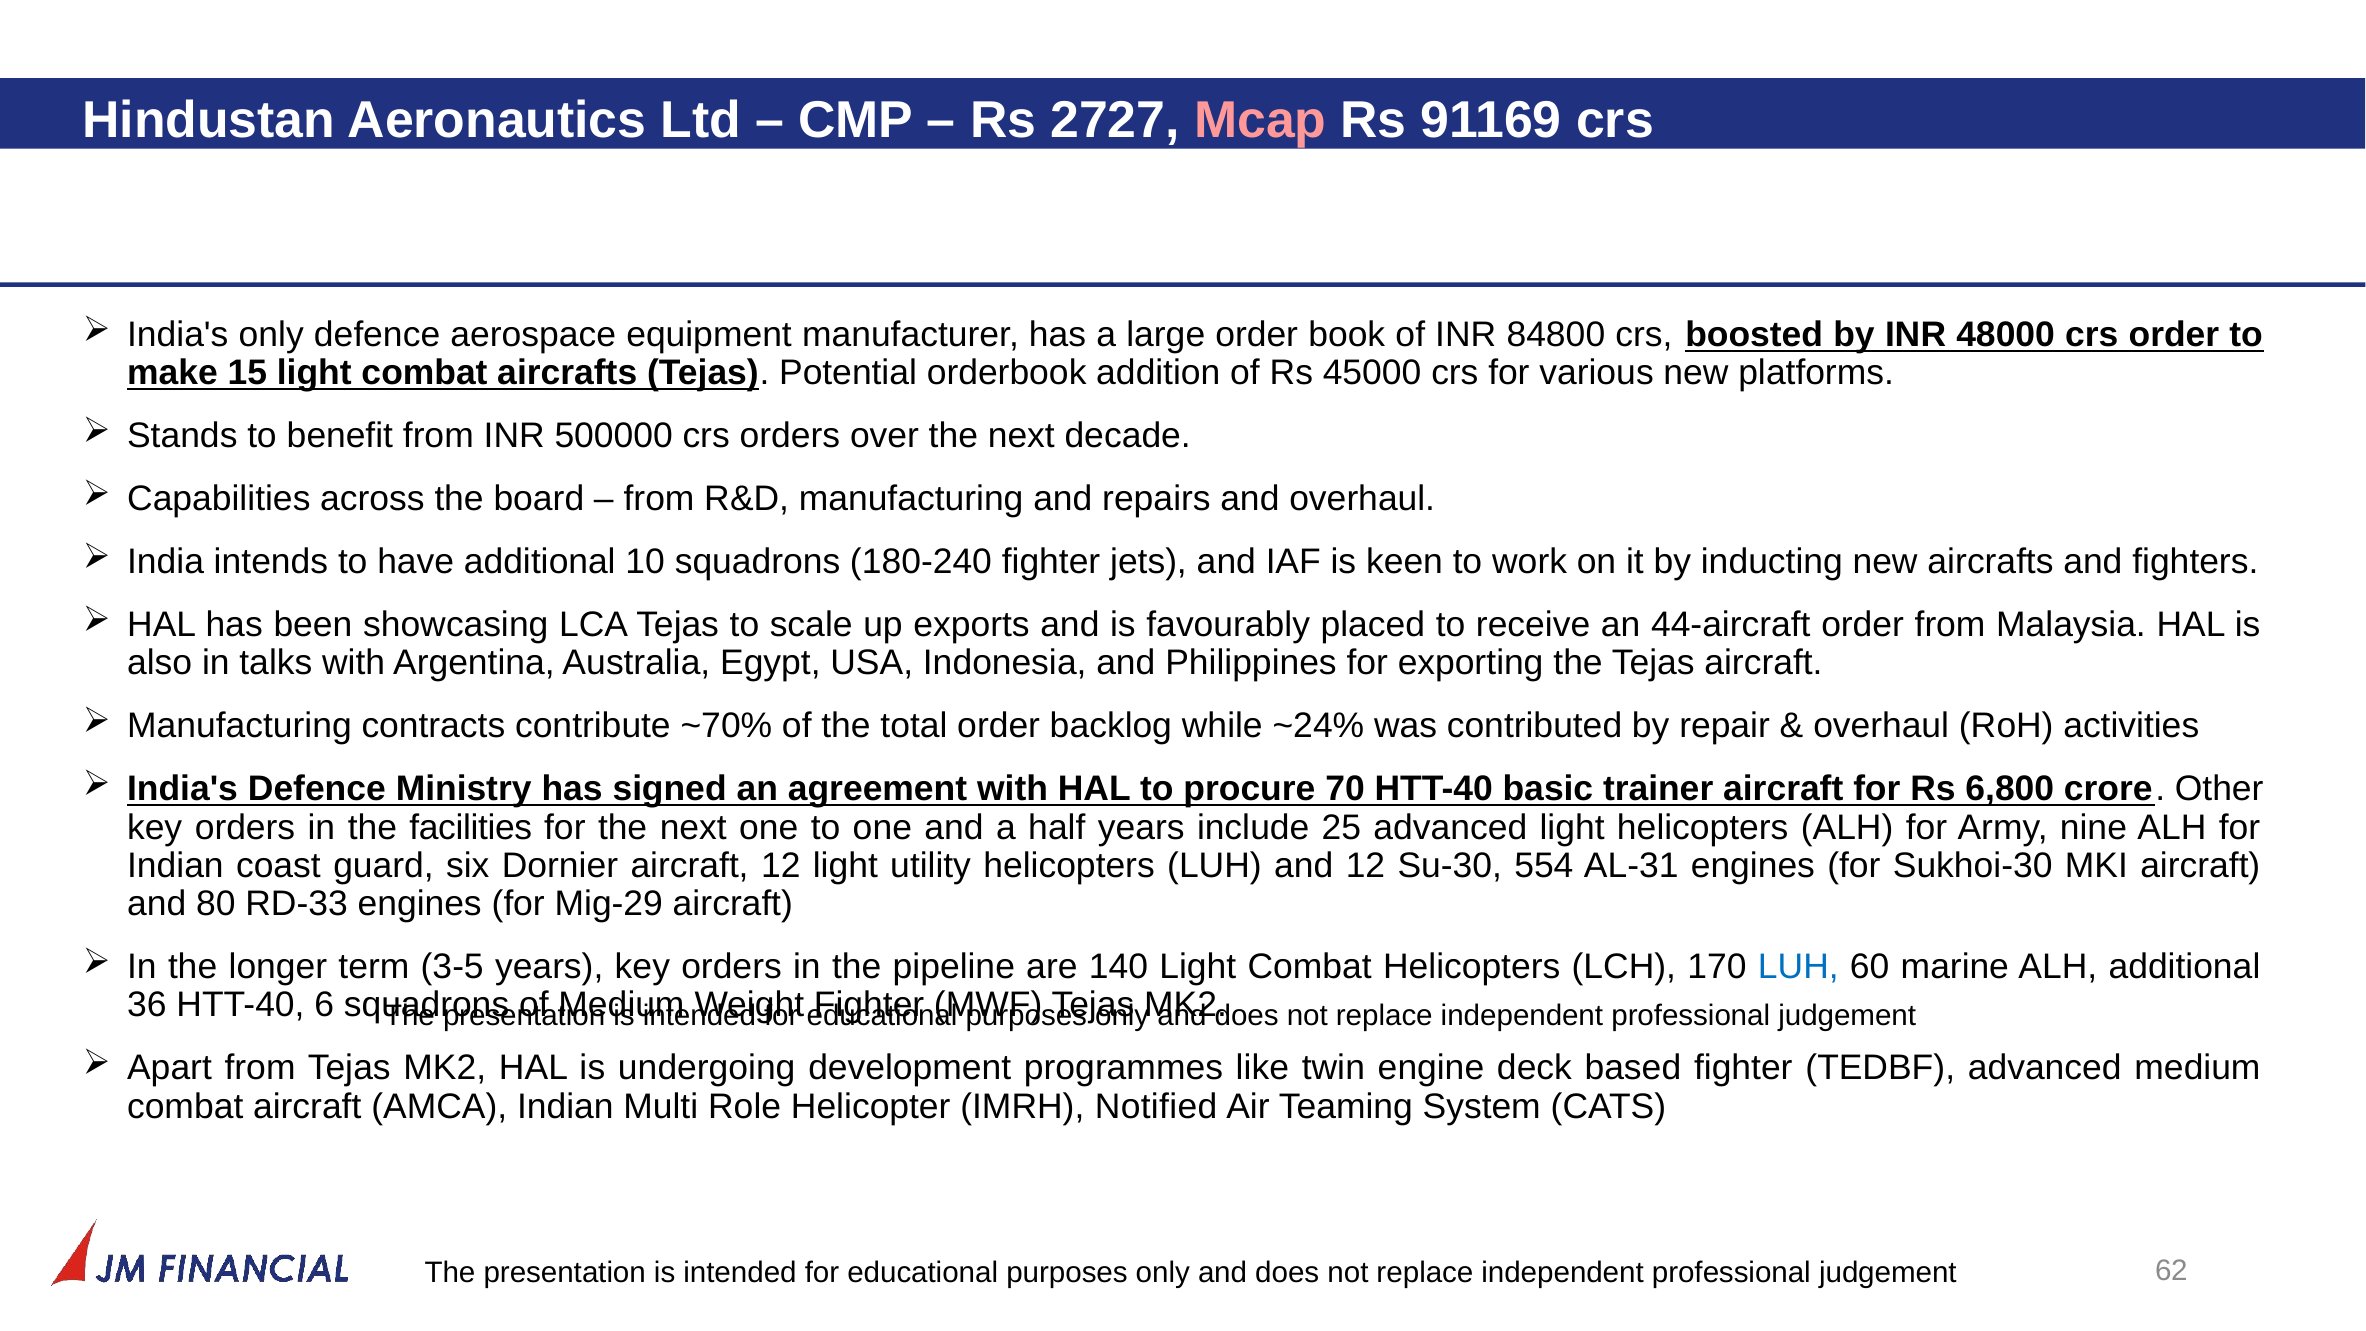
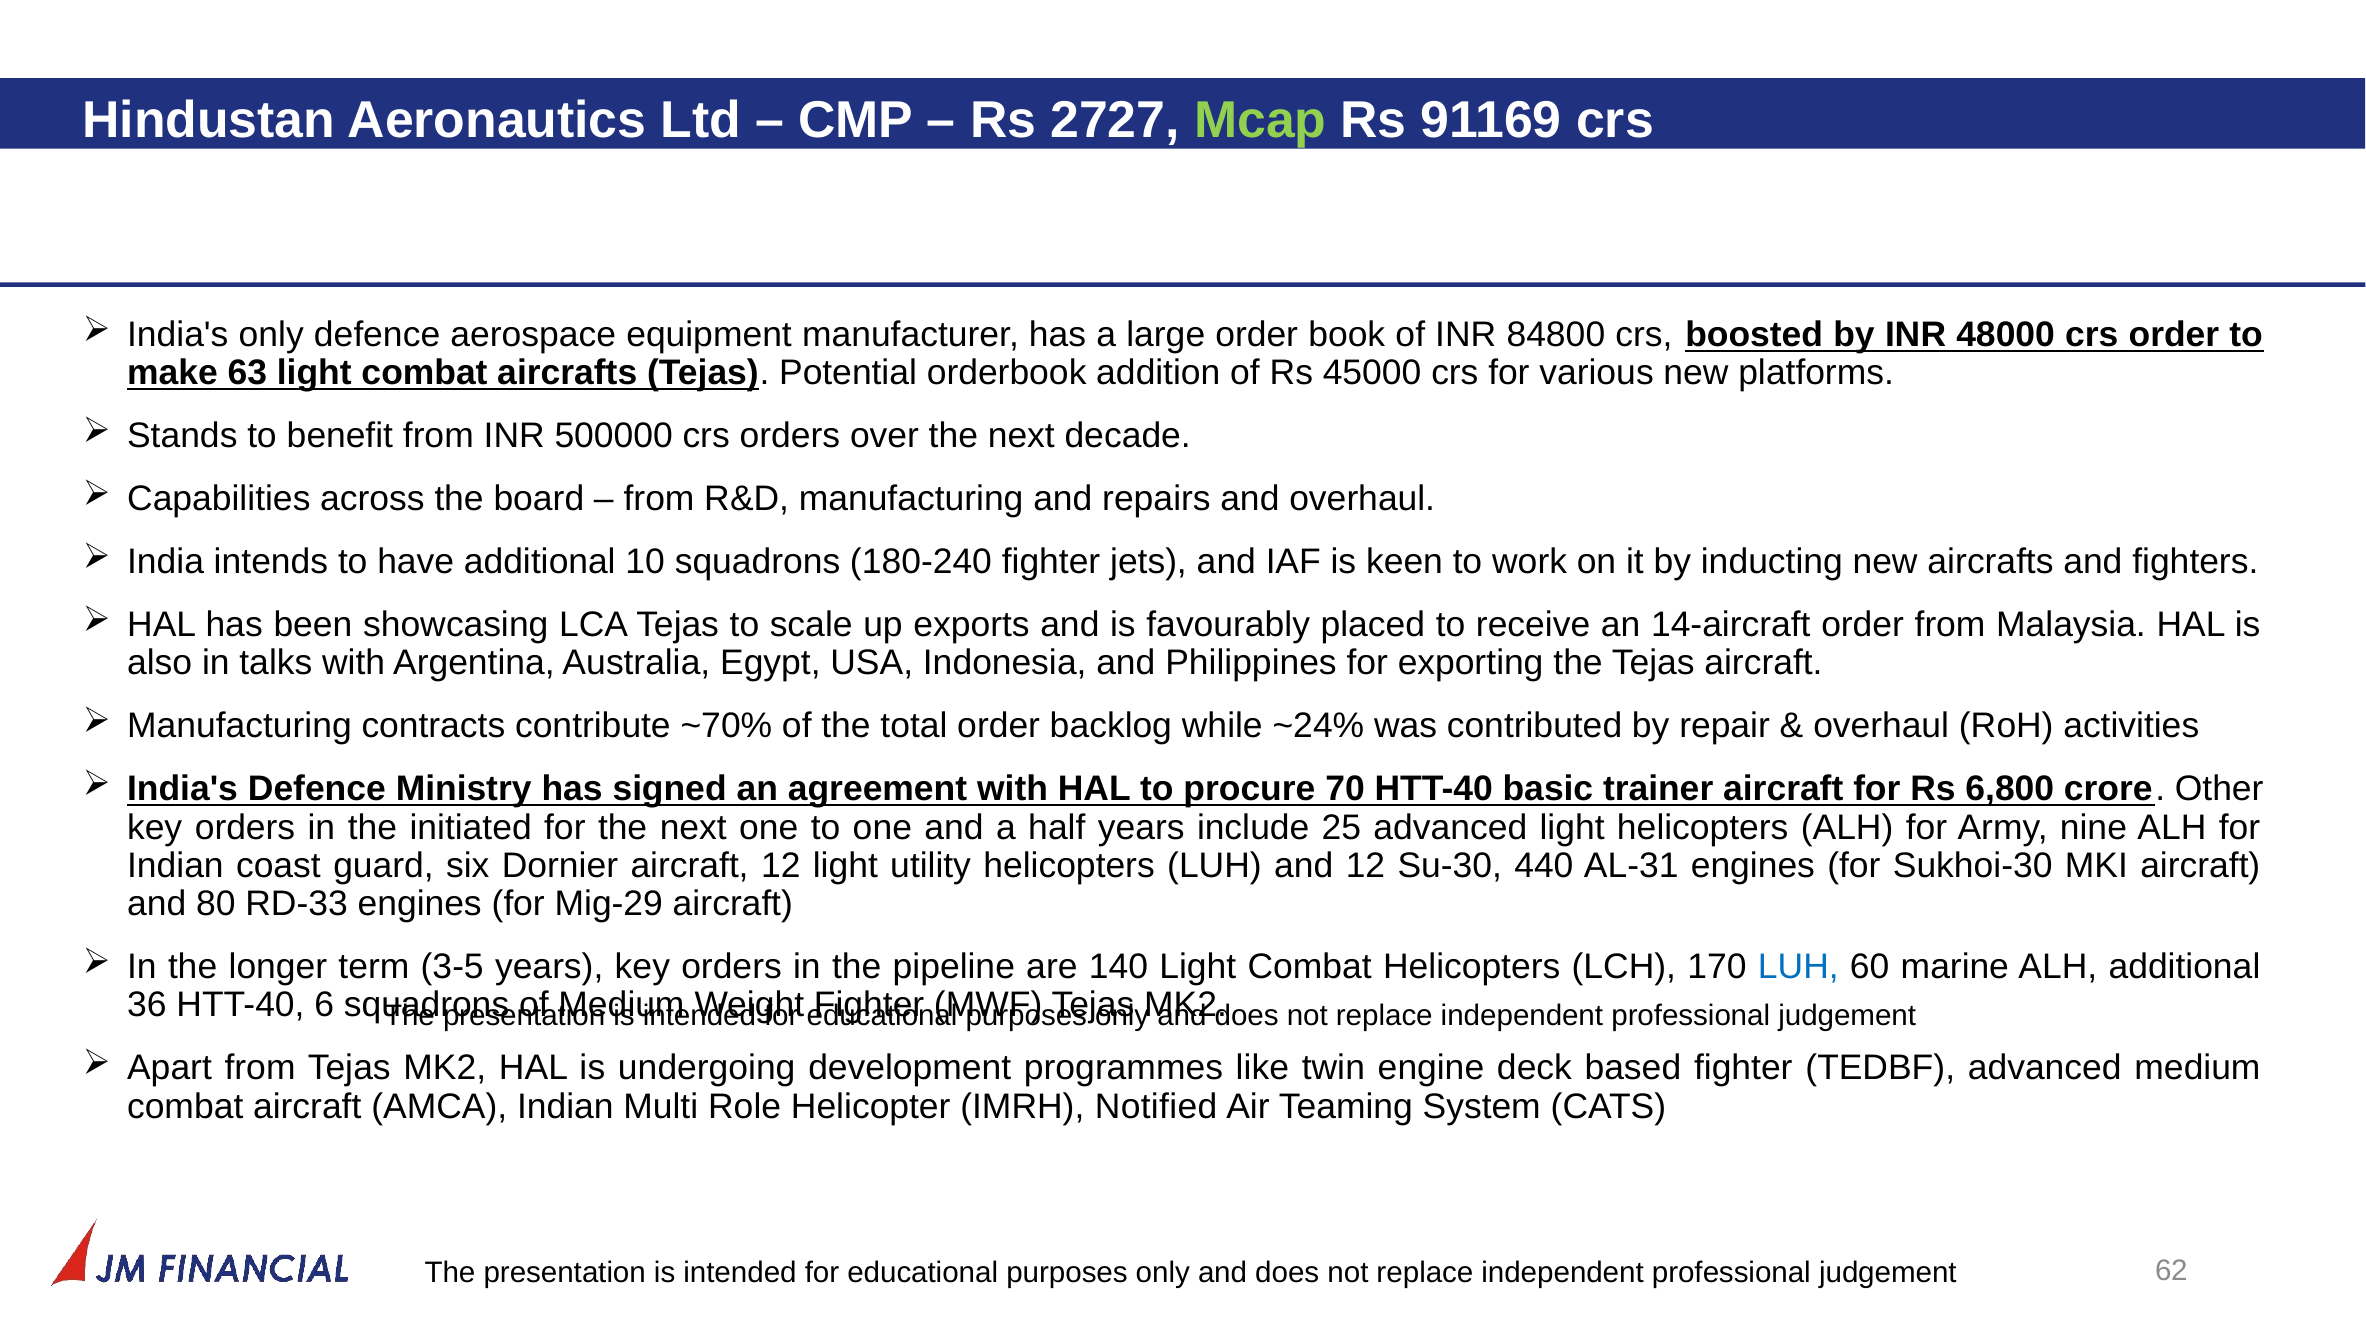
Mcap colour: pink -> light green
15: 15 -> 63
44-aircraft: 44-aircraft -> 14-aircraft
facilities: facilities -> initiated
554: 554 -> 440
